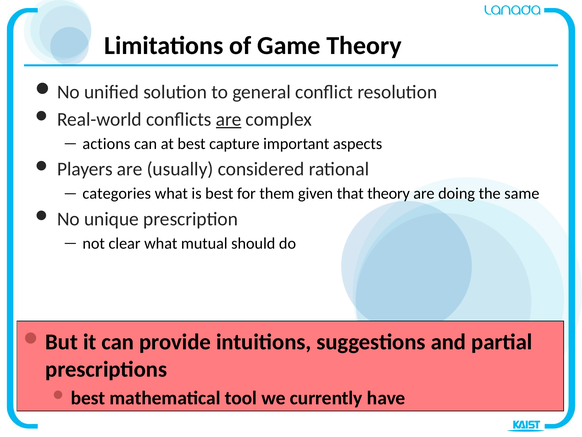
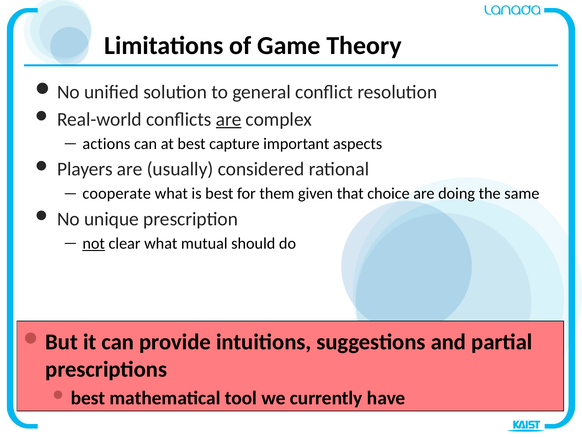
categories: categories -> cooperate
that theory: theory -> choice
not underline: none -> present
